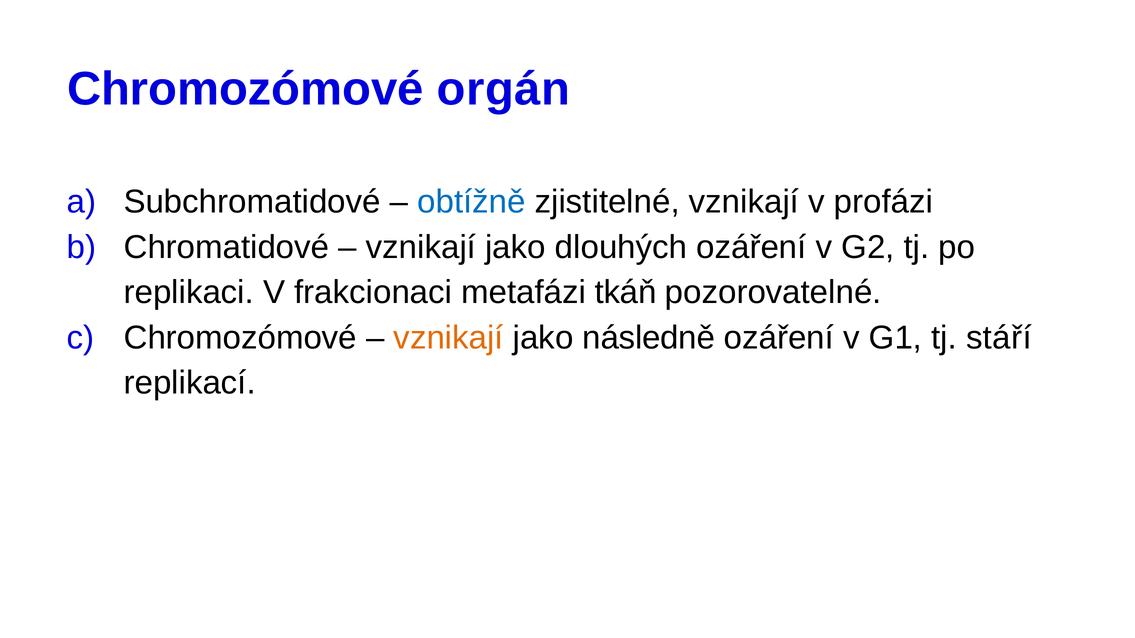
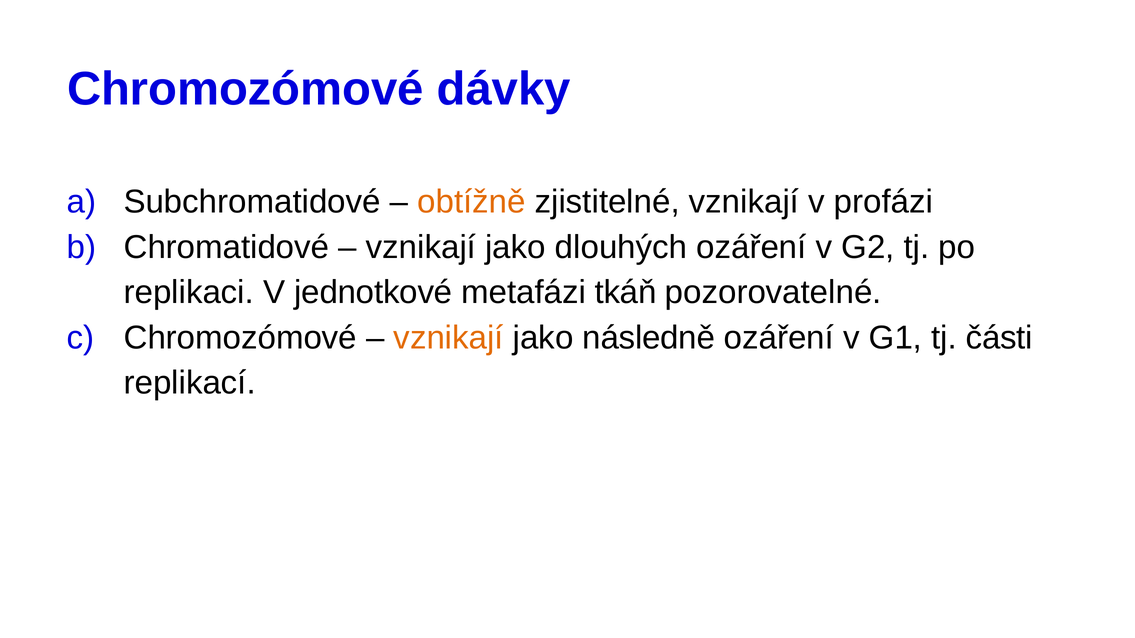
orgán: orgán -> dávky
obtížně colour: blue -> orange
frakcionaci: frakcionaci -> jednotkové
stáří: stáří -> části
